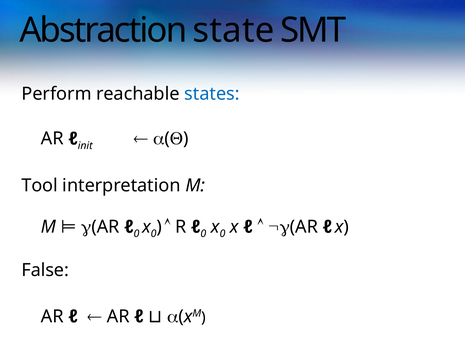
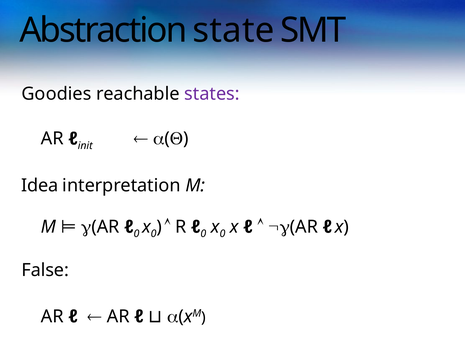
Perform: Perform -> Goodies
states colour: blue -> purple
Tool: Tool -> Idea
